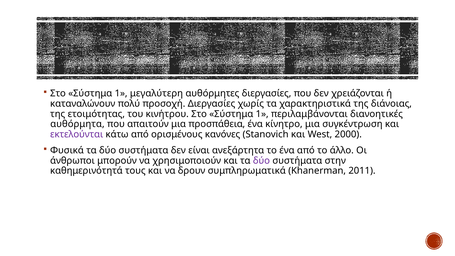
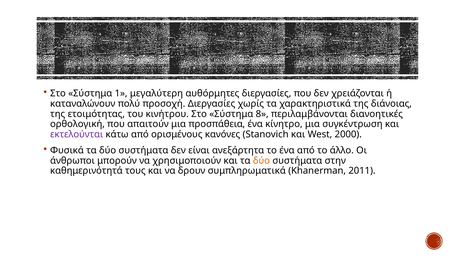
κινήτρου Στο Σύστημα 1: 1 -> 8
αυθόρμητα: αυθόρμητα -> ορθολογική
δύο at (261, 161) colour: purple -> orange
